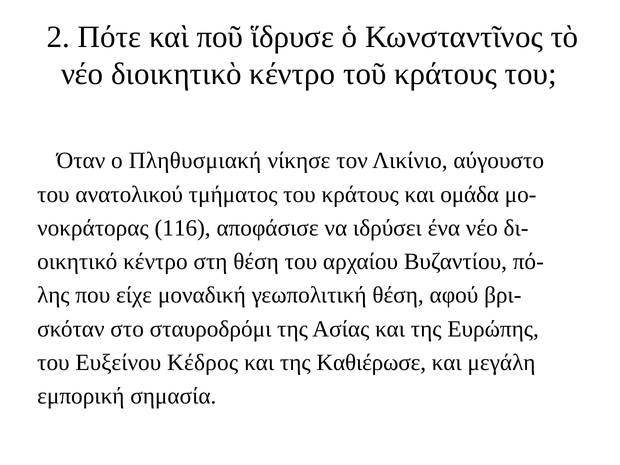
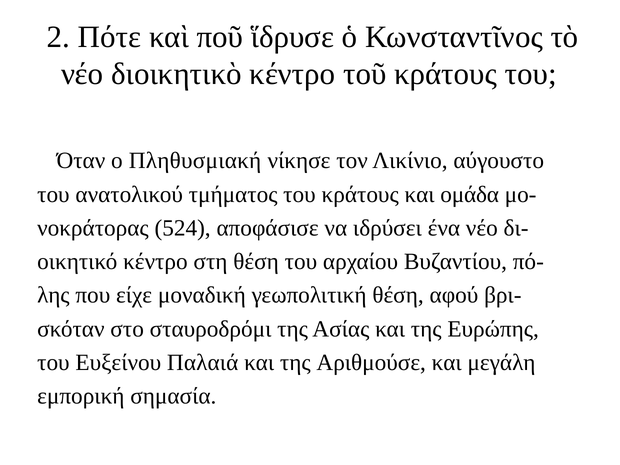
116: 116 -> 524
Κέδρος: Κέδρος -> Παλαιά
Καθιέρωσε: Καθιέρωσε -> Αριθμούσε
